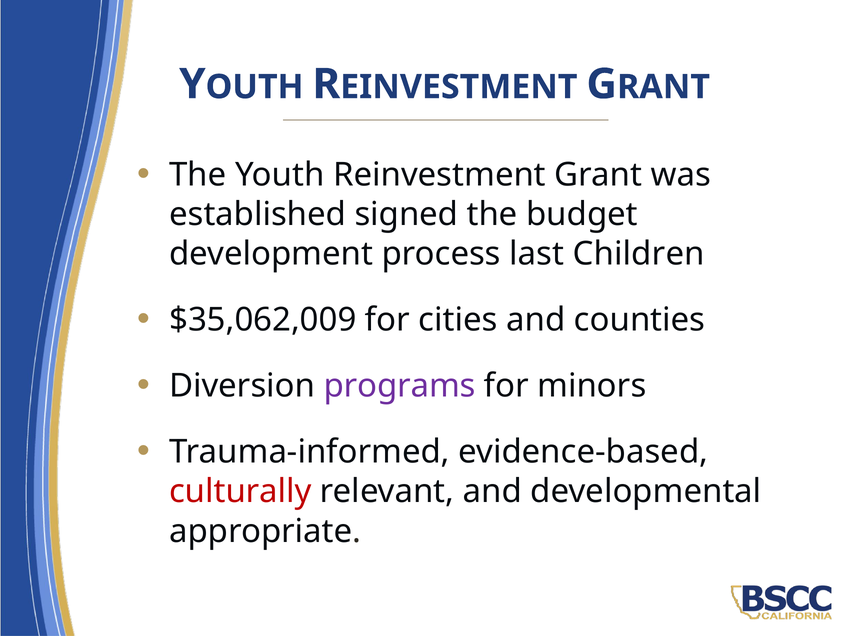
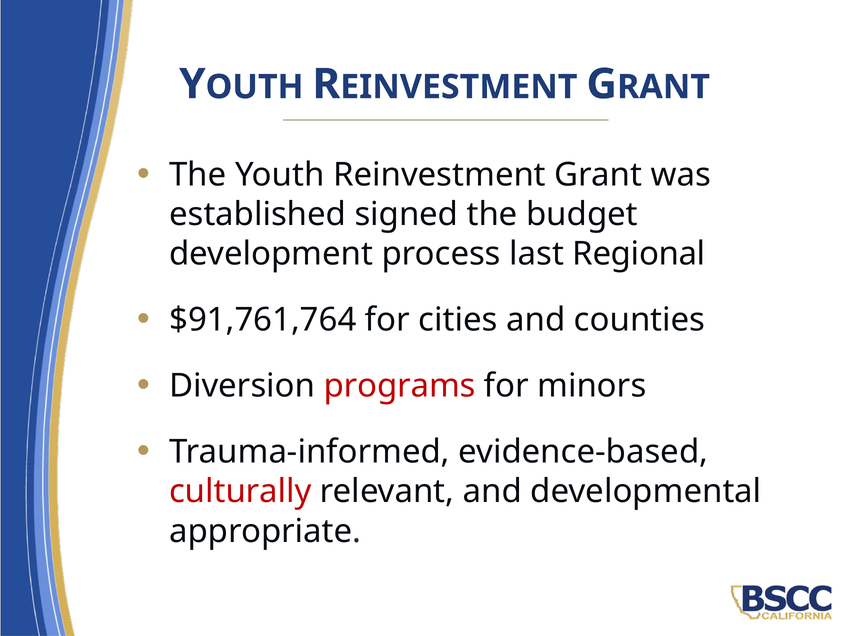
Children: Children -> Regional
$35,062,009: $35,062,009 -> $91,761,764
programs colour: purple -> red
